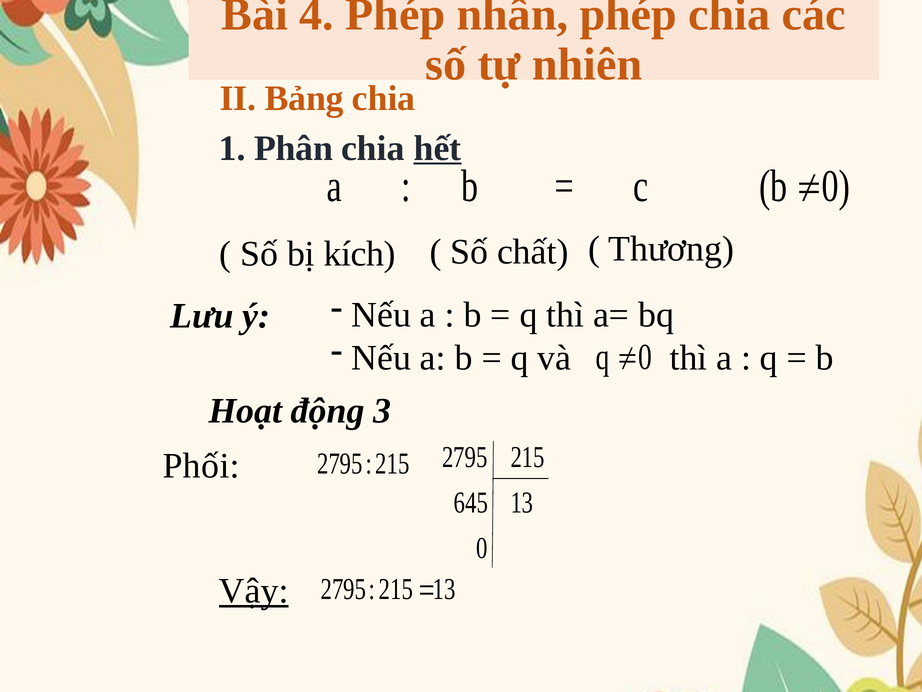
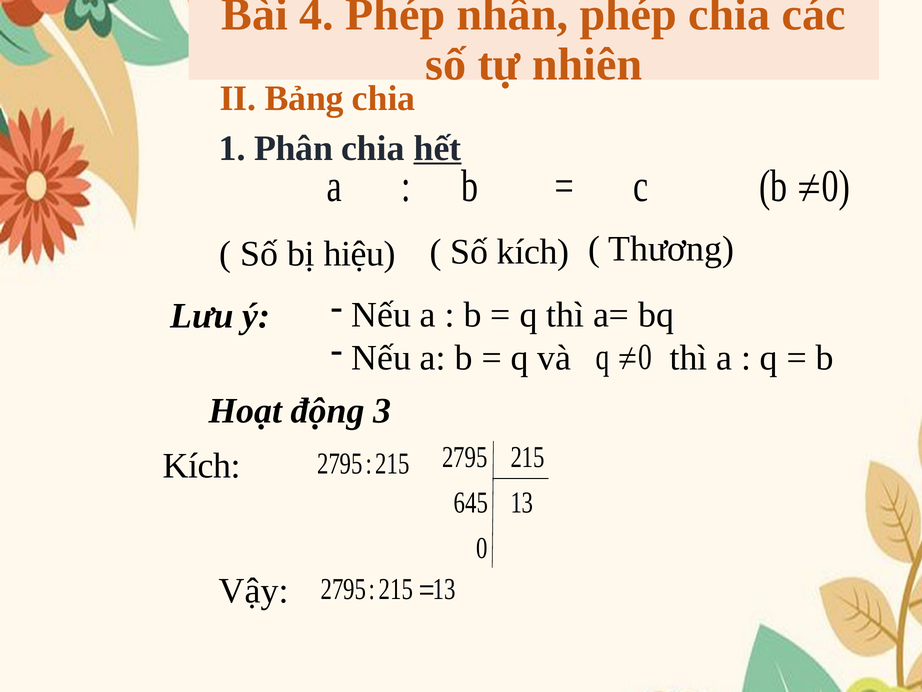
kích: kích -> hiệu
Số chất: chất -> kích
Phối at (201, 466): Phối -> Kích
Vậy underline: present -> none
